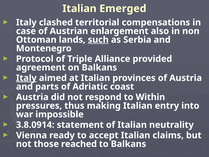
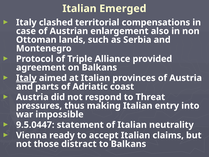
such underline: present -> none
Within: Within -> Threat
3.8.0914: 3.8.0914 -> 9.5.0447
reached: reached -> distract
